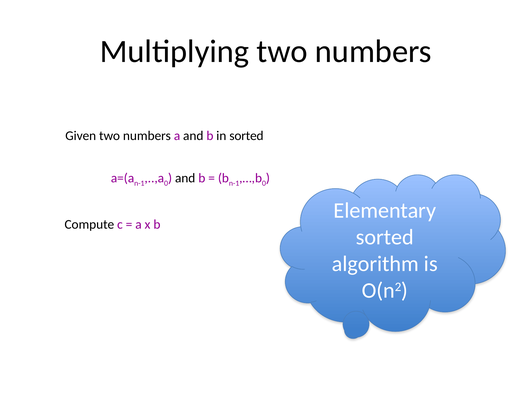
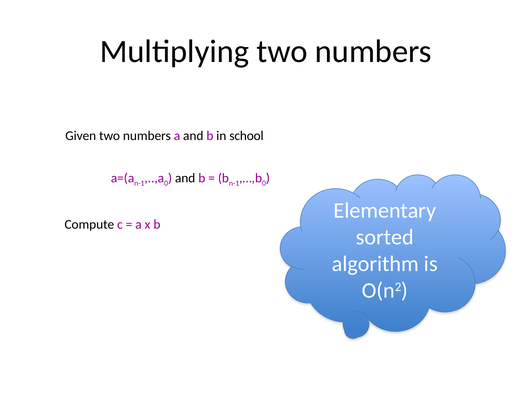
in sorted: sorted -> school
